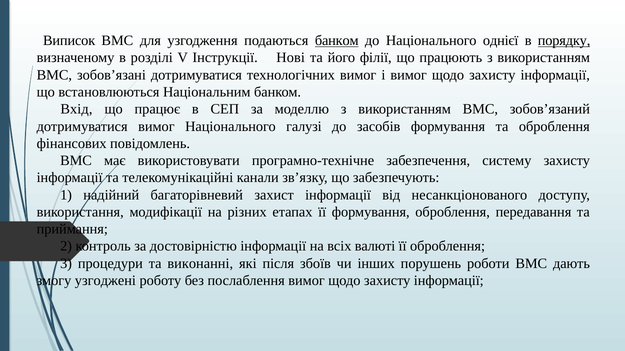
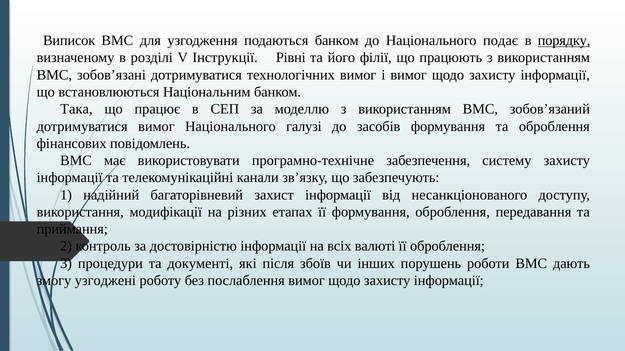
банком at (337, 41) underline: present -> none
однієї: однієї -> подає
Нові: Нові -> Рівні
Вхід: Вхід -> Така
виконанні: виконанні -> документі
